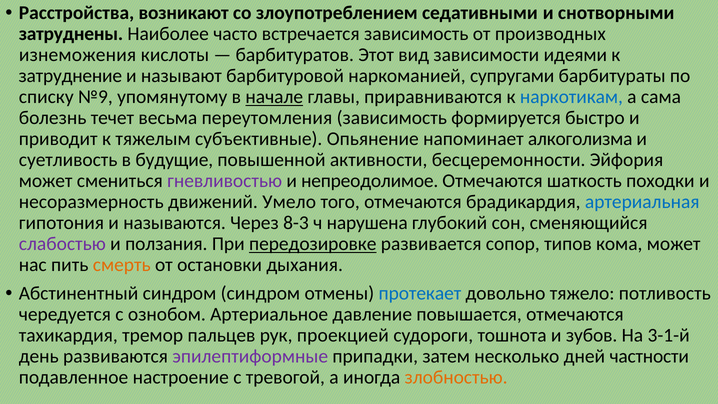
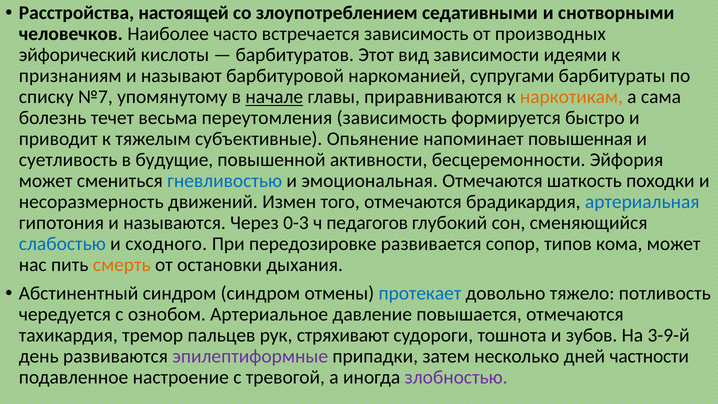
возникают: возникают -> настоящей
затруднены: затруднены -> человечков
изнеможения: изнеможения -> эйфорический
затруднение: затруднение -> признаниям
№9: №9 -> №7
наркотикам colour: blue -> orange
алкоголизма: алкоголизма -> повышенная
гневливостью colour: purple -> blue
непреодолимое: непреодолимое -> эмоциональная
Умело: Умело -> Измен
8-3: 8-3 -> 0-3
нарушена: нарушена -> педагогов
слабостью colour: purple -> blue
ползания: ползания -> сходного
передозировке underline: present -> none
проекцией: проекцией -> стряхивают
3-1-й: 3-1-й -> 3-9-й
злобностью colour: orange -> purple
